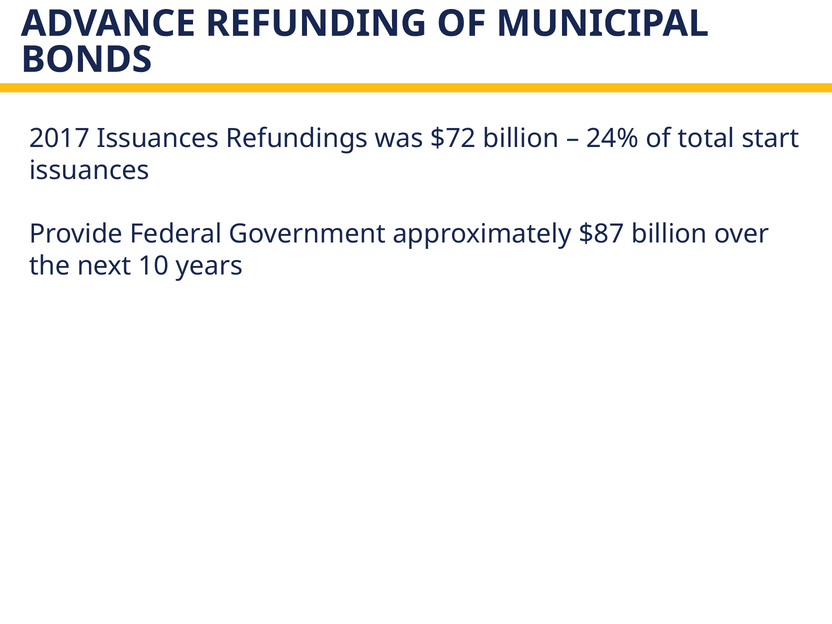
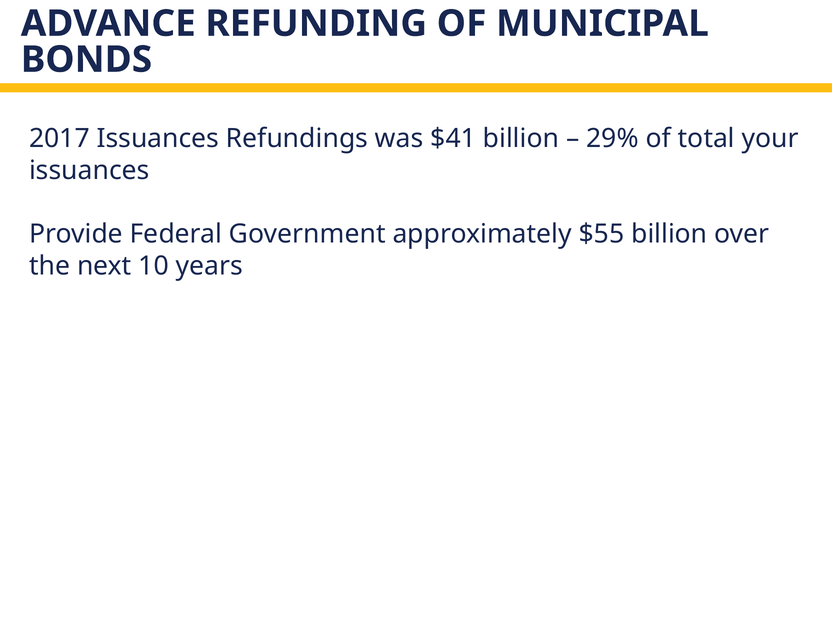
$72: $72 -> $41
24%: 24% -> 29%
start: start -> your
$87: $87 -> $55
